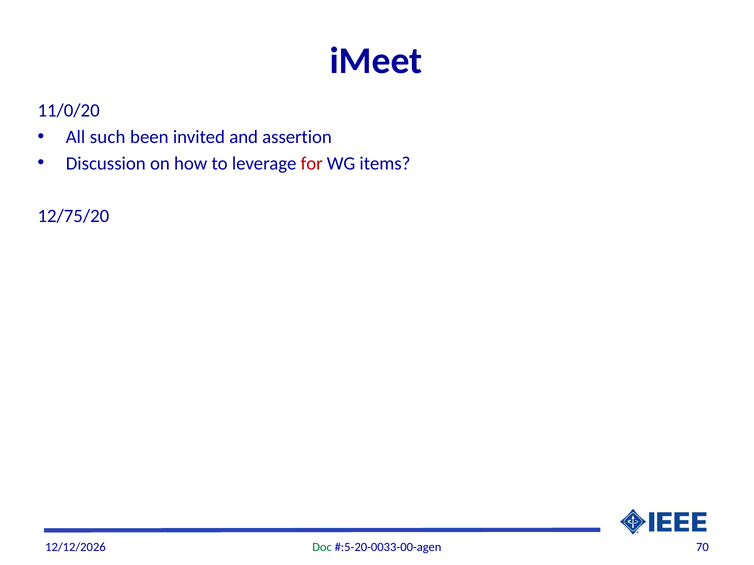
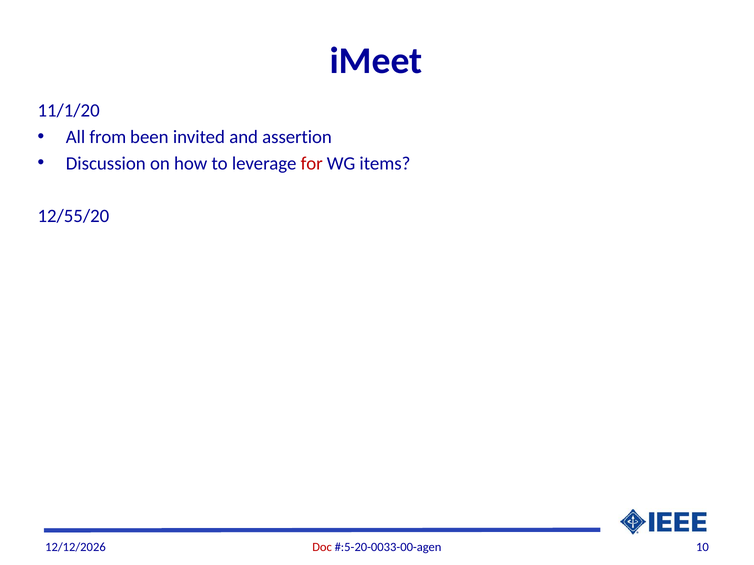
11/0/20: 11/0/20 -> 11/1/20
such: such -> from
12/75/20: 12/75/20 -> 12/55/20
Doc colour: green -> red
70: 70 -> 10
